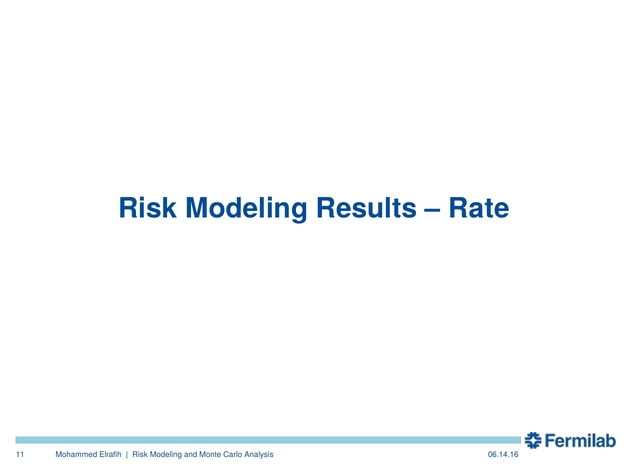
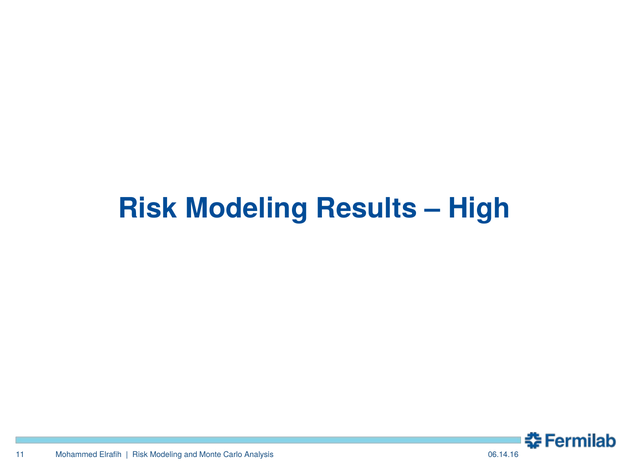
Rate: Rate -> High
